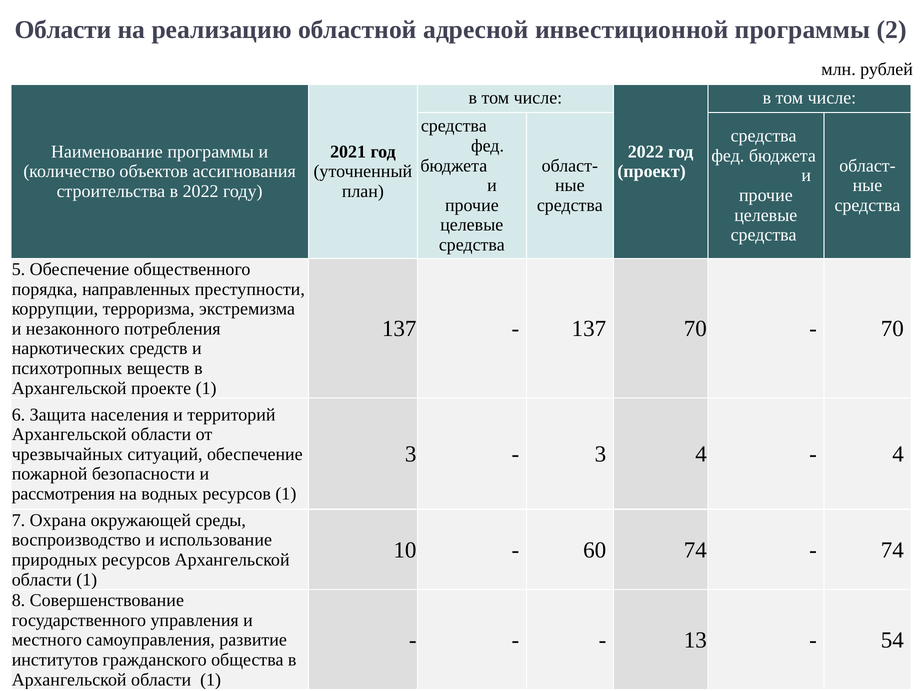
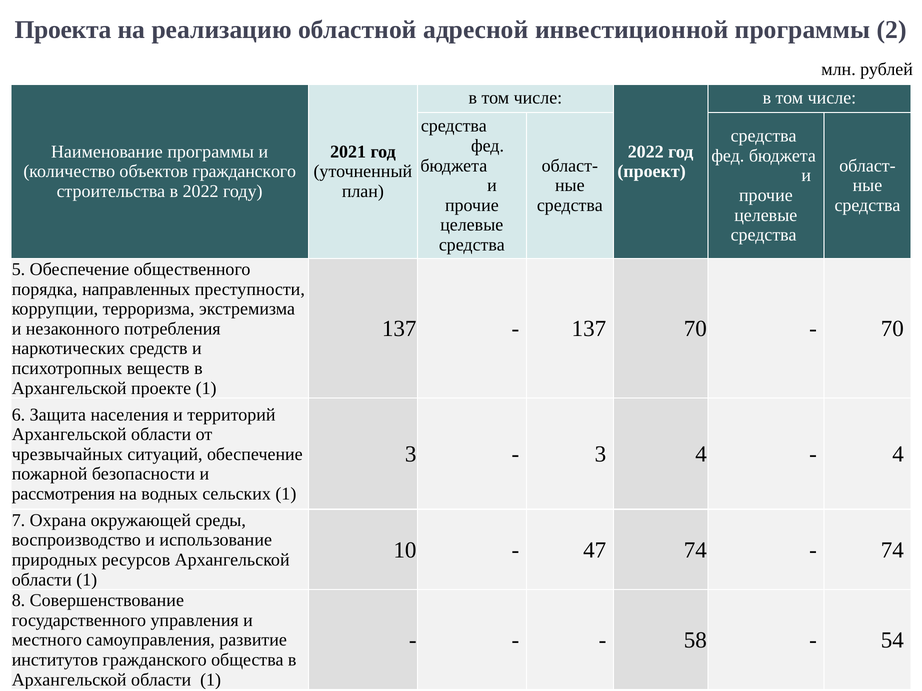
Области at (63, 30): Области -> Проекта
объектов ассигнования: ассигнования -> гражданского
водных ресурсов: ресурсов -> сельских
60: 60 -> 47
13: 13 -> 58
